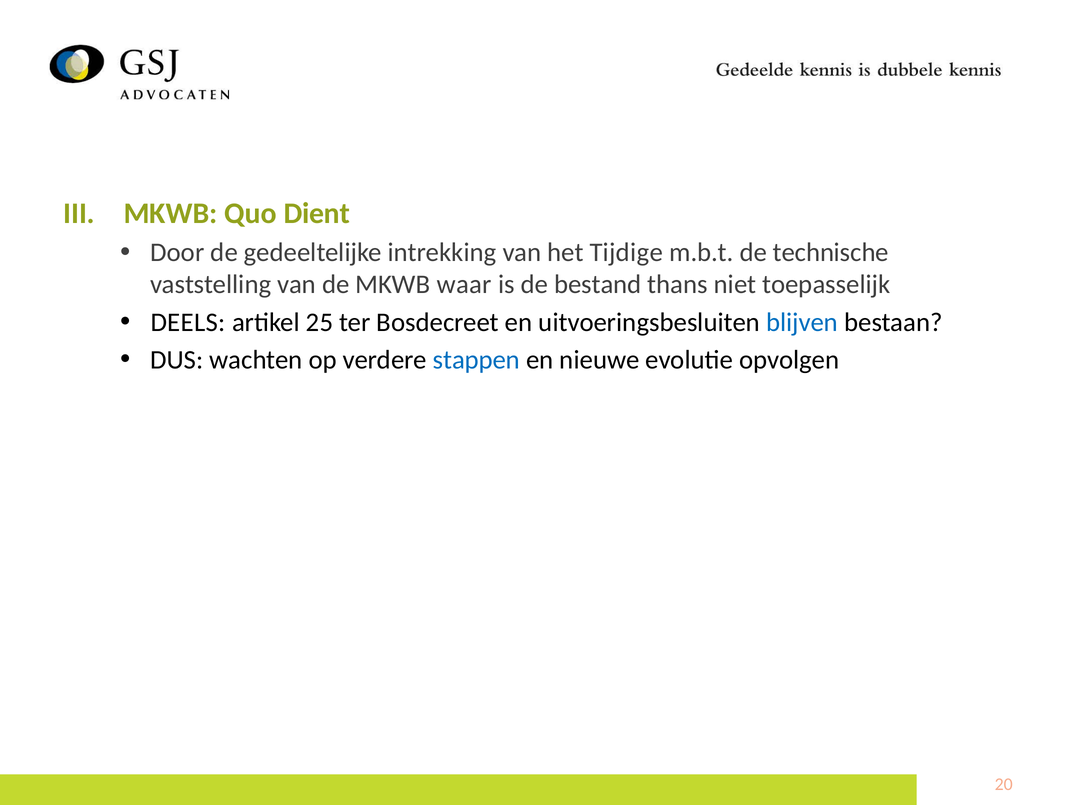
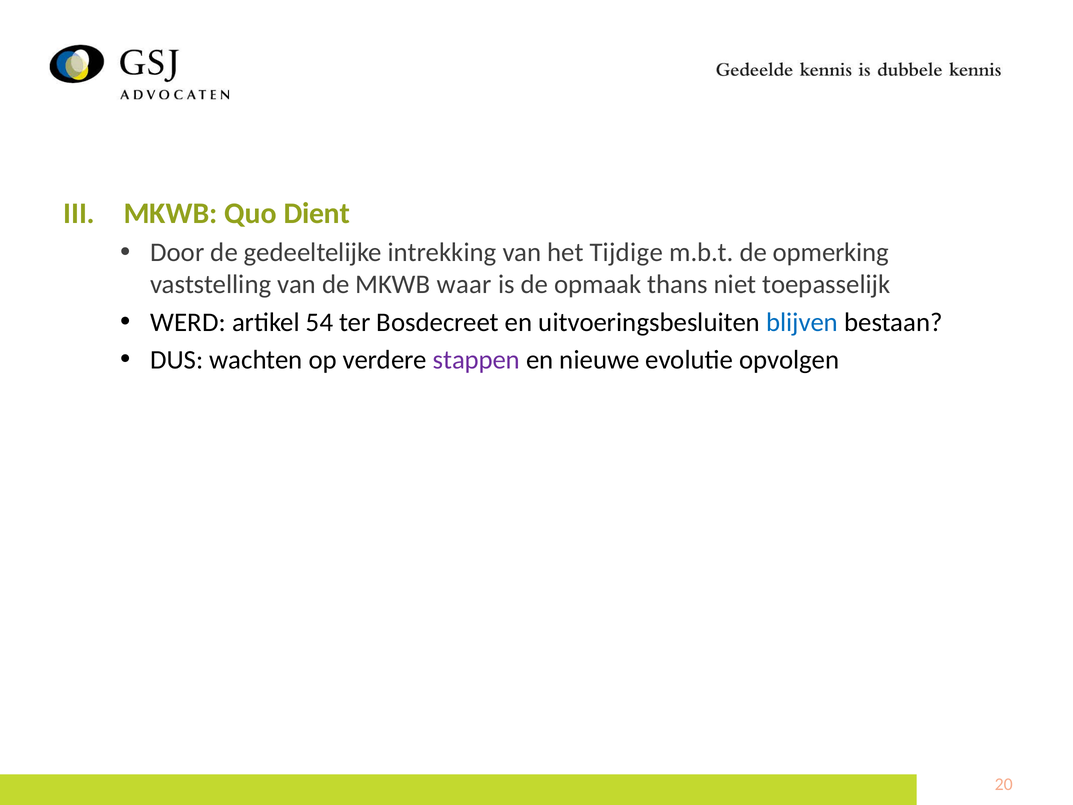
technische: technische -> opmerking
bestand: bestand -> opmaak
DEELS: DEELS -> WERD
25: 25 -> 54
stappen colour: blue -> purple
